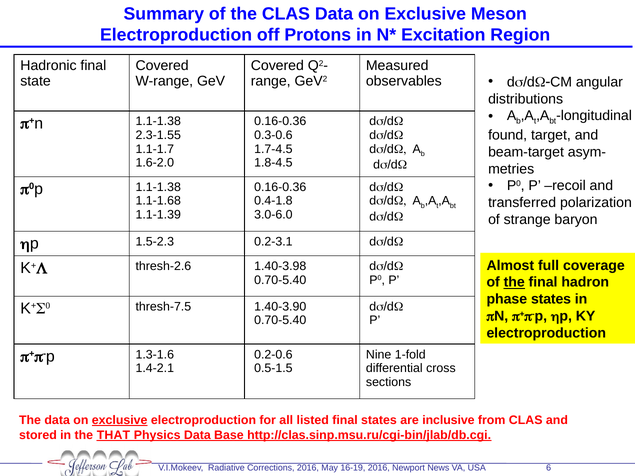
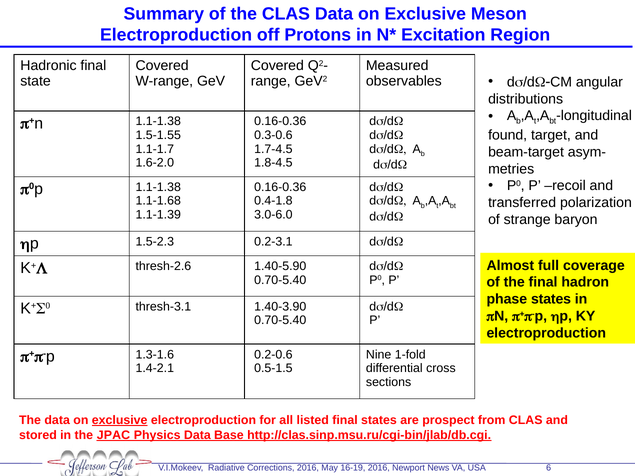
2.3-1.55: 2.3-1.55 -> 1.5-1.55
1.40-3.98: 1.40-3.98 -> 1.40-5.90
the at (514, 282) underline: present -> none
thresh-7.5: thresh-7.5 -> thresh-3.1
inclusive: inclusive -> prospect
THAT: THAT -> JPAC
